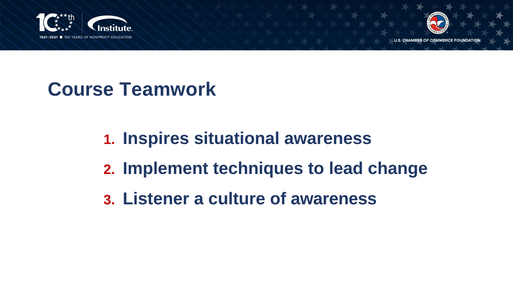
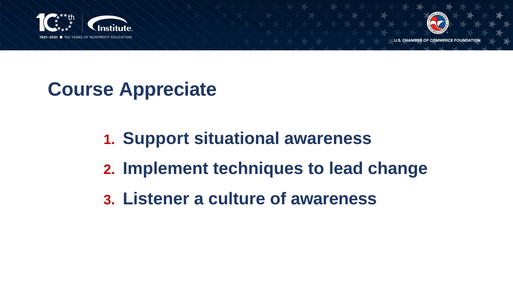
Teamwork: Teamwork -> Appreciate
Inspires: Inspires -> Support
